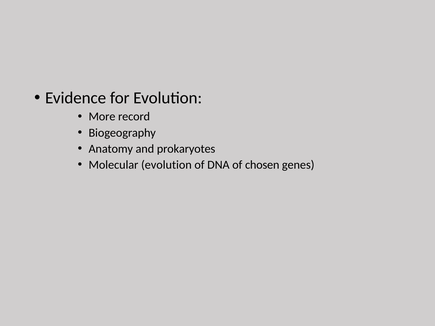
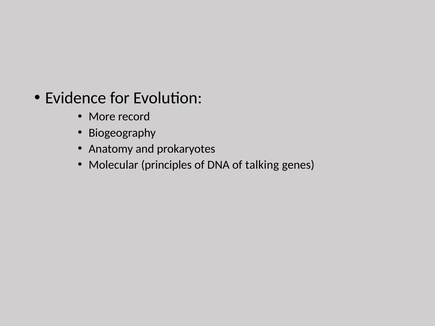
Molecular evolution: evolution -> principles
chosen: chosen -> talking
